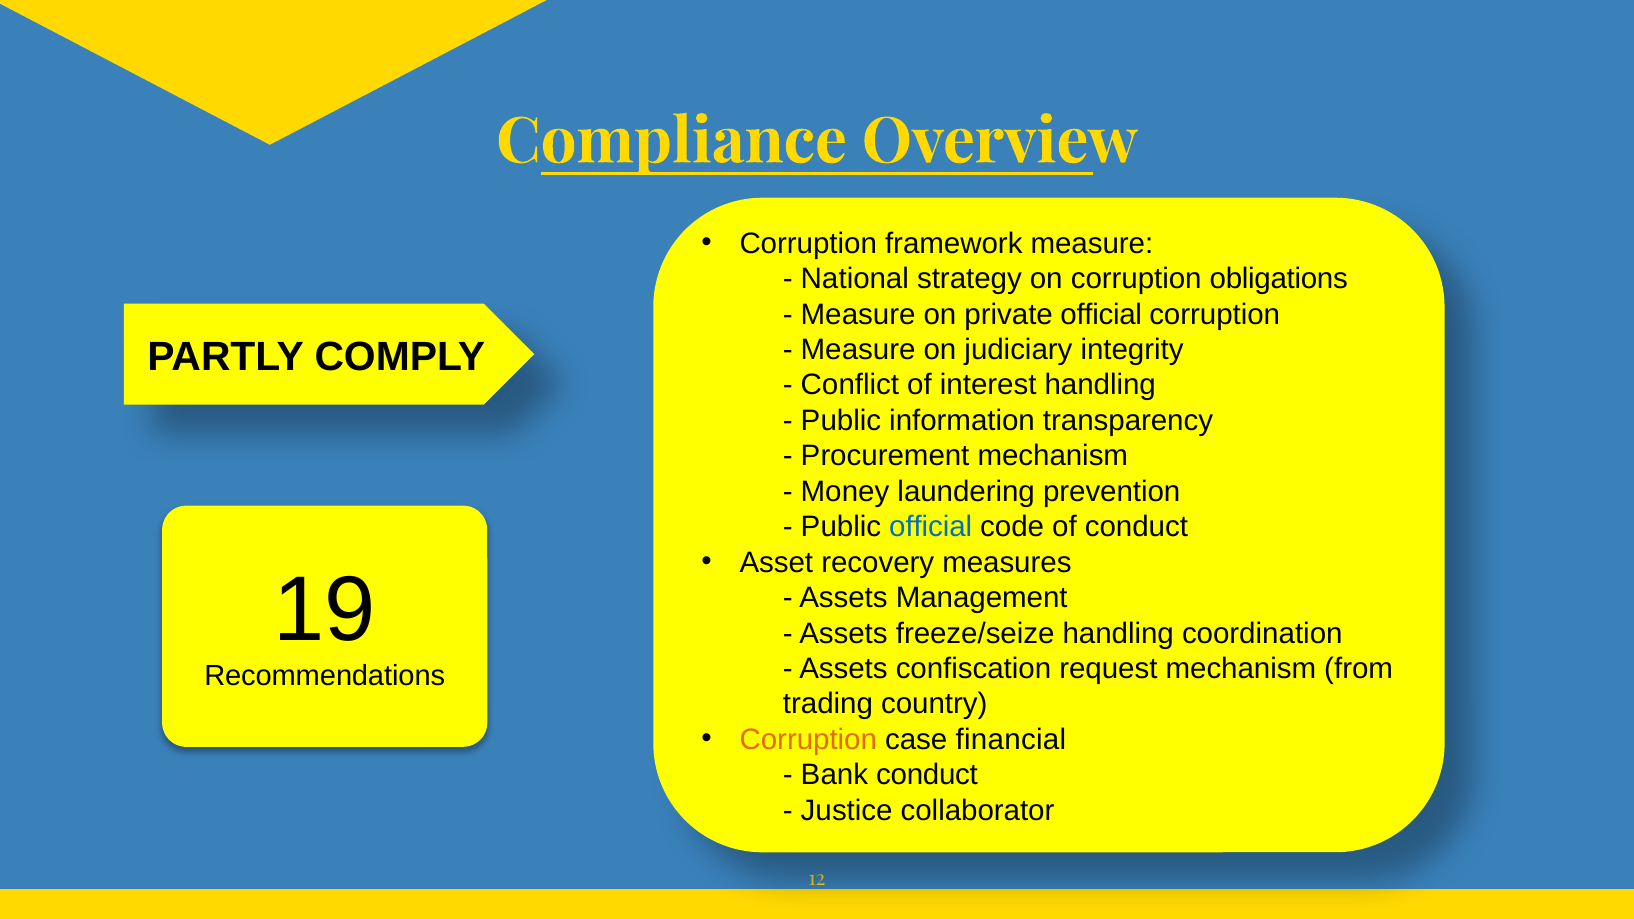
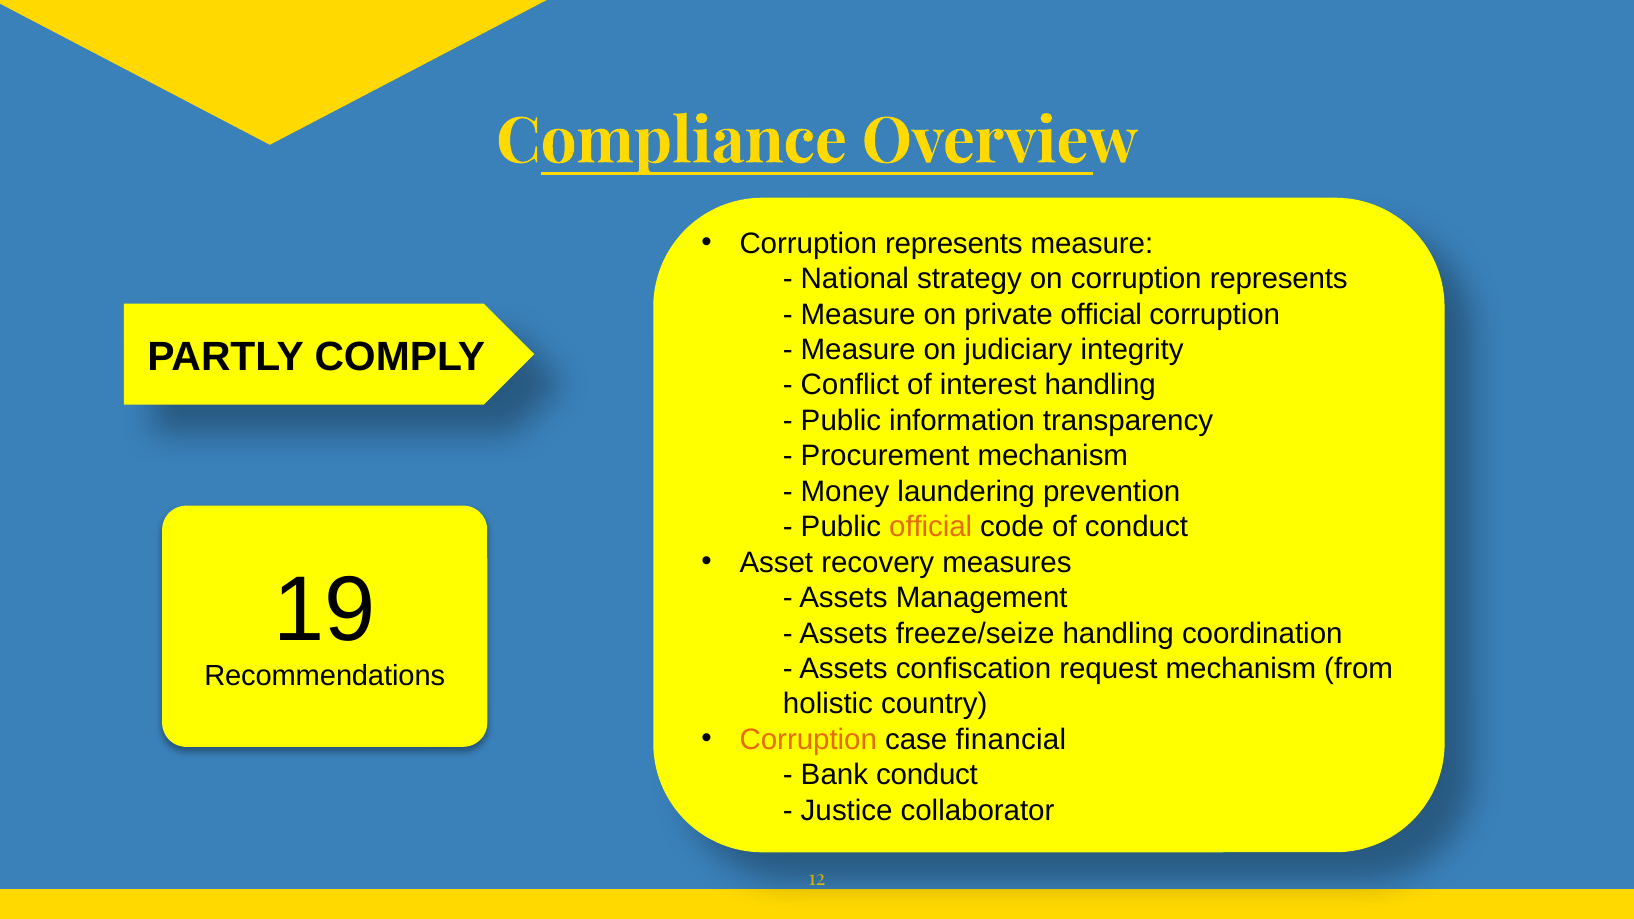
framework at (954, 244): framework -> represents
on corruption obligations: obligations -> represents
official at (931, 527) colour: blue -> orange
trading: trading -> holistic
